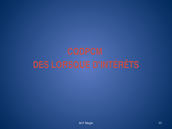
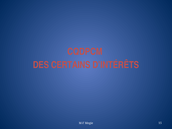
LORSQUE: LORSQUE -> CERTAINS
